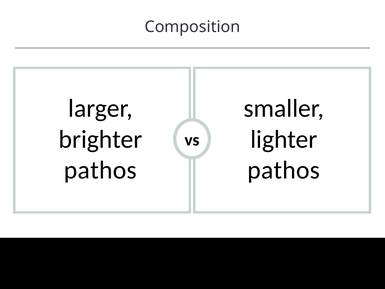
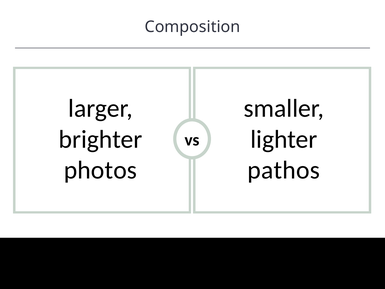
pathos at (100, 170): pathos -> photos
